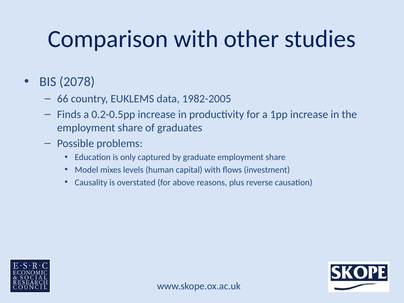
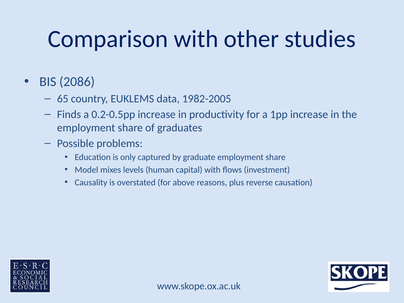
2078: 2078 -> 2086
66: 66 -> 65
